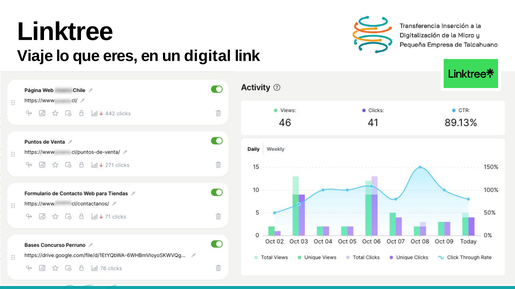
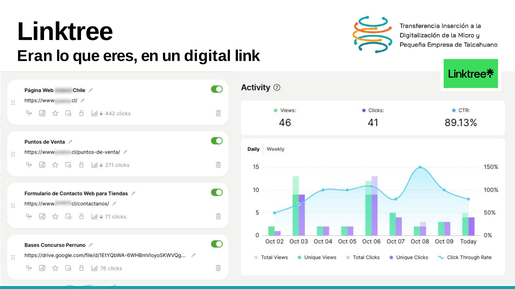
Viaje: Viaje -> Eran
